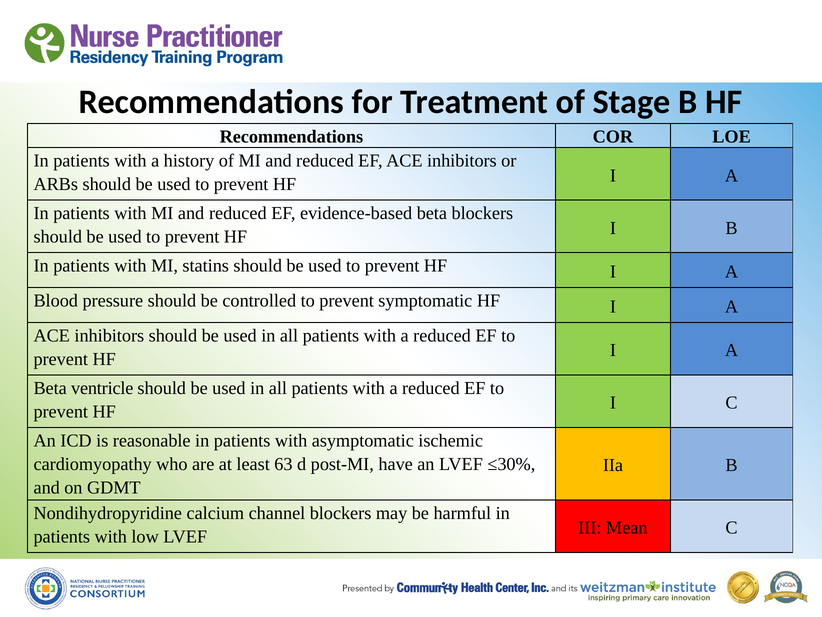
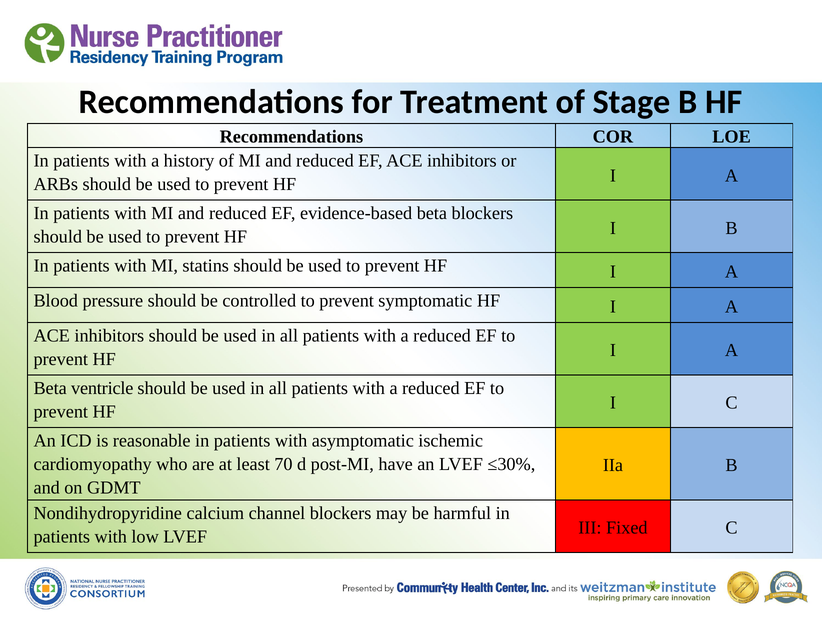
63: 63 -> 70
Mean: Mean -> Fixed
